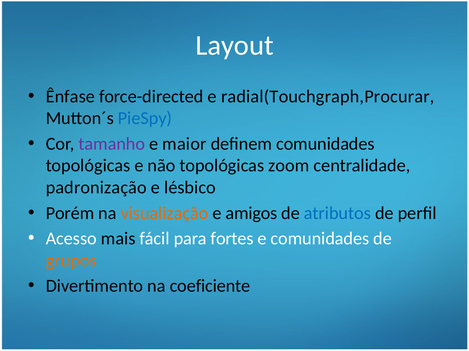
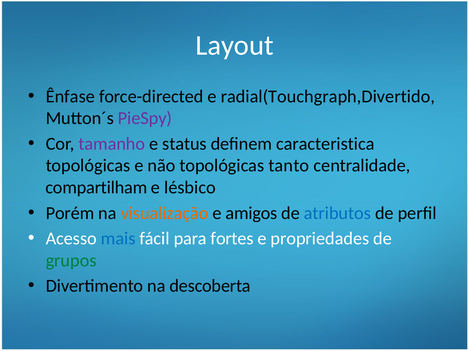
radial(Touchgraph,Procurar: radial(Touchgraph,Procurar -> radial(Touchgraph,Divertido
PieSpy colour: blue -> purple
maior: maior -> status
definem comunidades: comunidades -> caracteristica
zoom: zoom -> tanto
padronização: padronização -> compartilham
mais colour: black -> blue
e comunidades: comunidades -> propriedades
grupos colour: orange -> green
coeficiente: coeficiente -> descoberta
